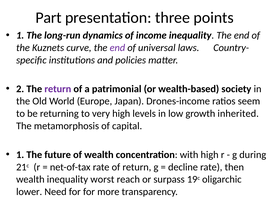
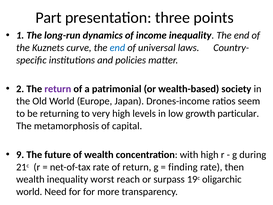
end at (117, 48) colour: purple -> blue
inherited: inherited -> particular
1 at (20, 155): 1 -> 9
decline: decline -> finding
lower at (29, 191): lower -> world
